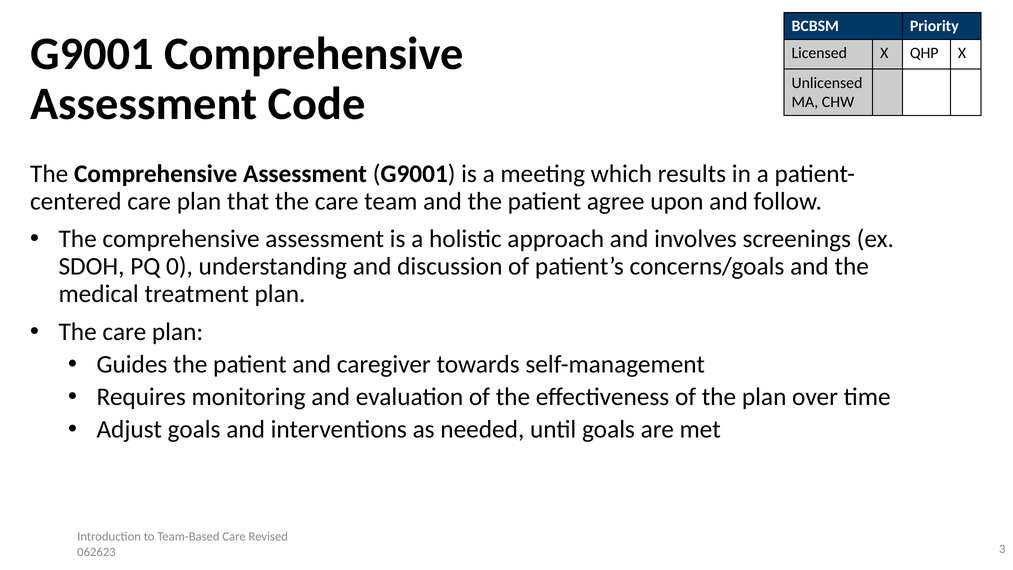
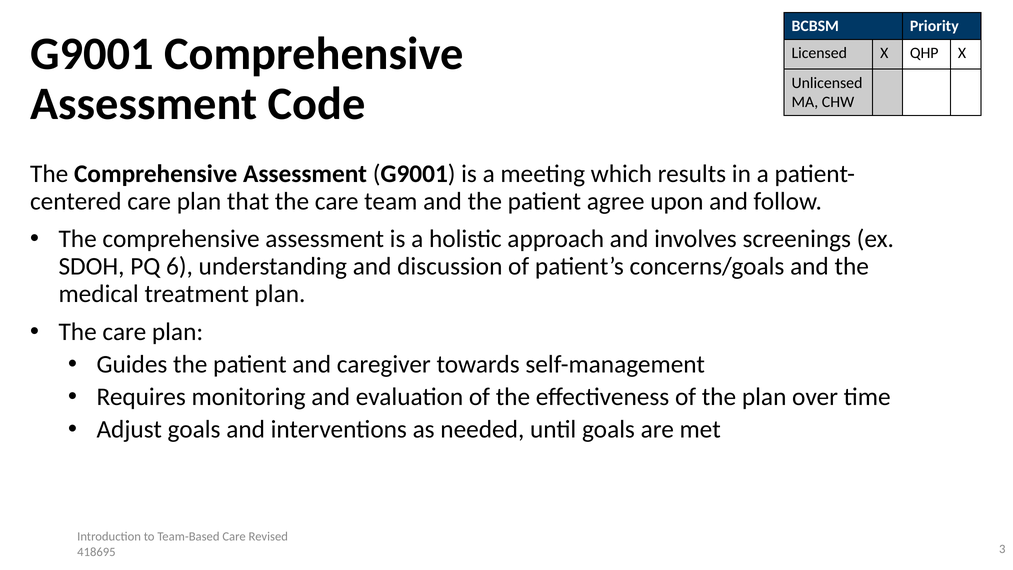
0: 0 -> 6
062623: 062623 -> 418695
